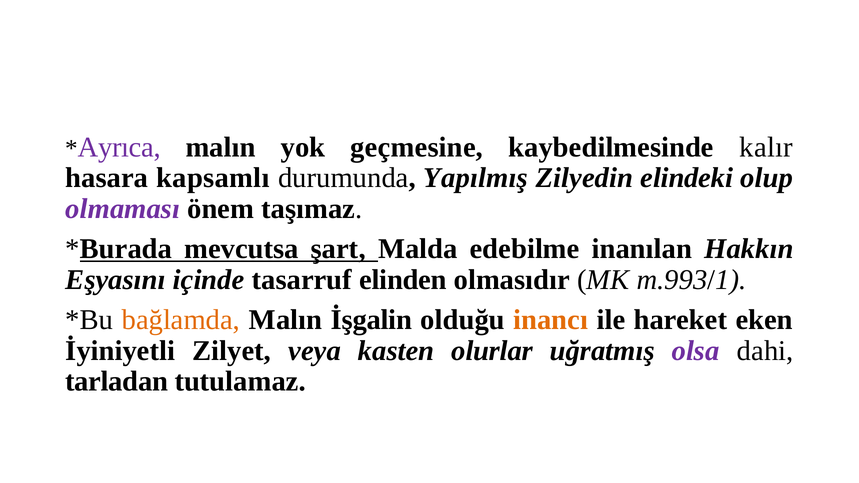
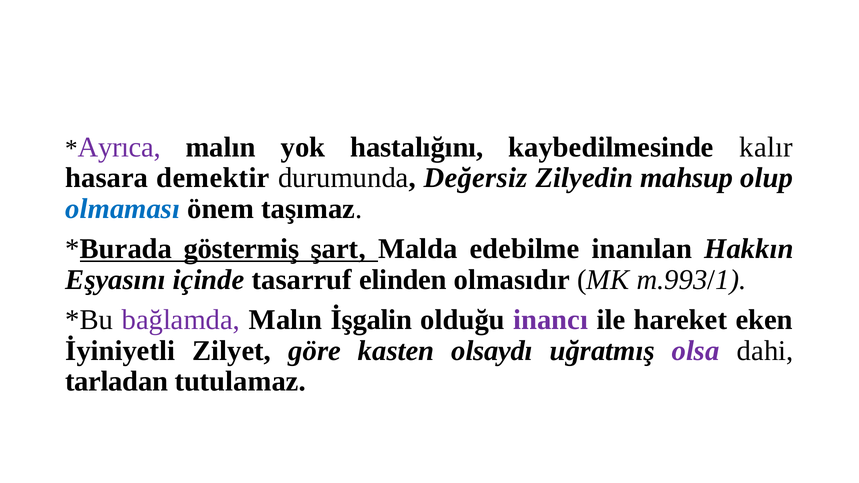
geçmesine: geçmesine -> hastalığını
kapsamlı: kapsamlı -> demektir
Yapılmış: Yapılmış -> Değersiz
elindeki: elindeki -> mahsup
olmaması colour: purple -> blue
mevcutsa: mevcutsa -> göstermiş
bağlamda colour: orange -> purple
inancı colour: orange -> purple
veya: veya -> göre
olurlar: olurlar -> olsaydı
